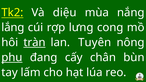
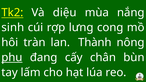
lắng: lắng -> sinh
tràn underline: present -> none
Tuyên: Tuyên -> Thành
